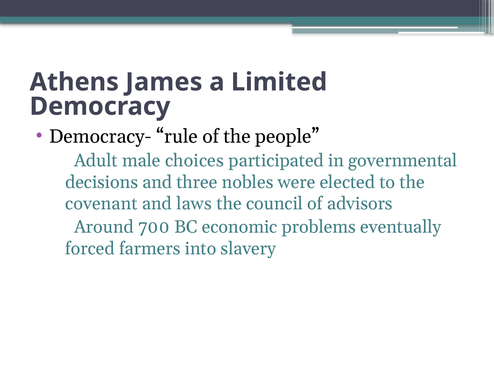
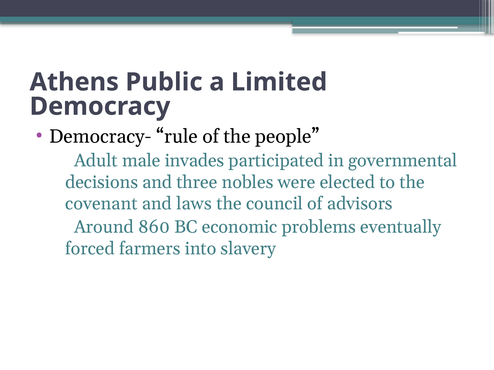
James: James -> Public
choices: choices -> invades
700: 700 -> 860
